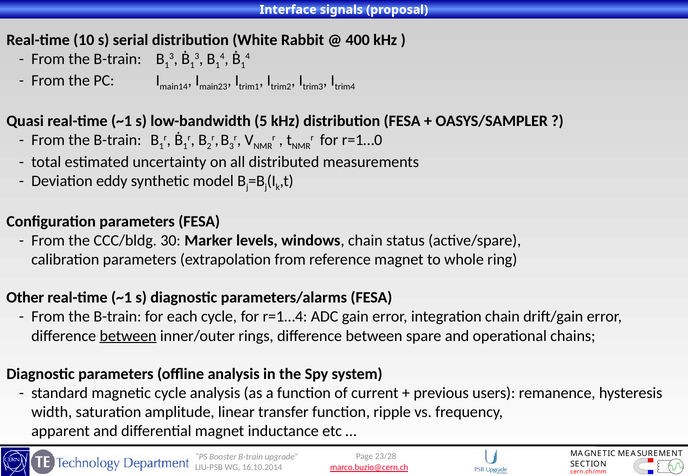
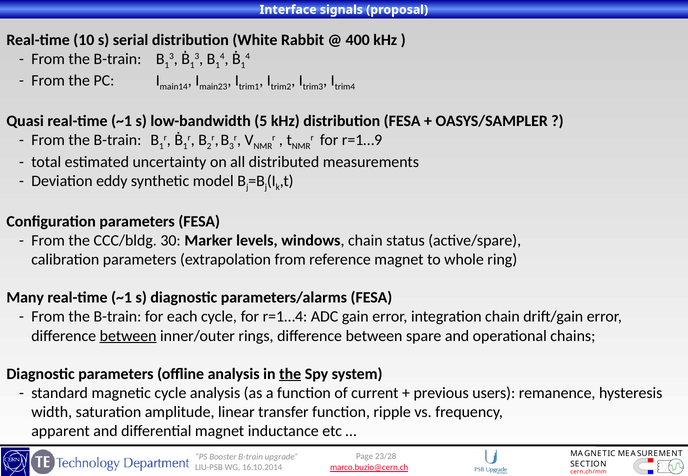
r=1…0: r=1…0 -> r=1…9
Other: Other -> Many
the at (290, 374) underline: none -> present
